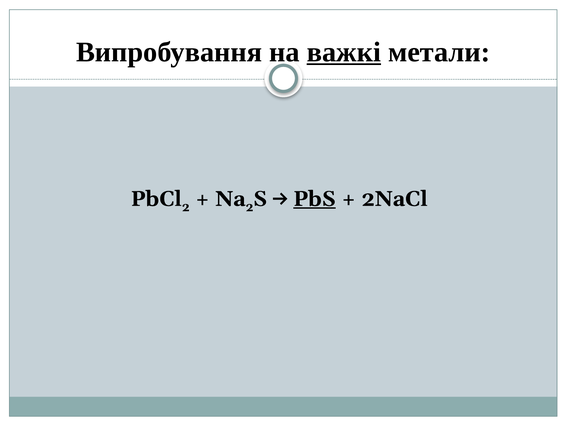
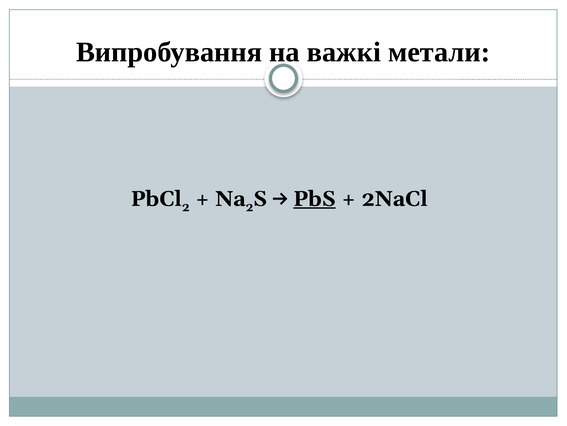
важкі underline: present -> none
